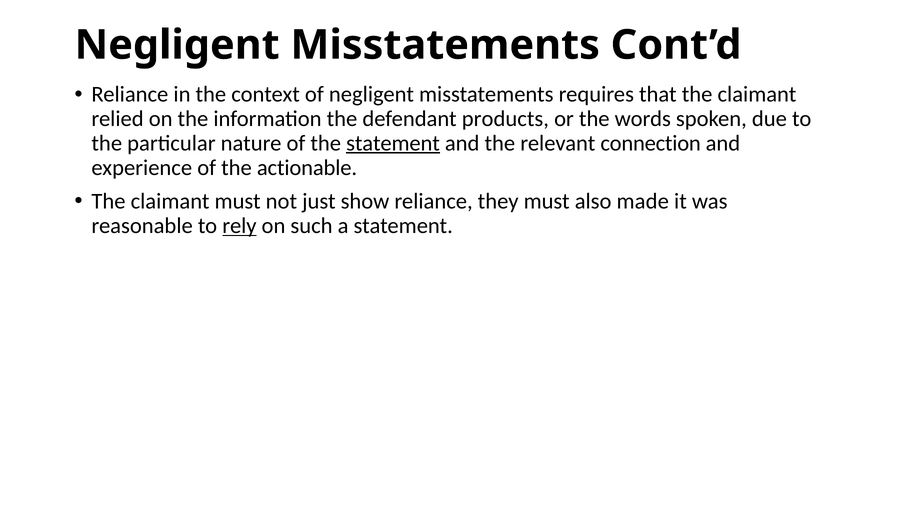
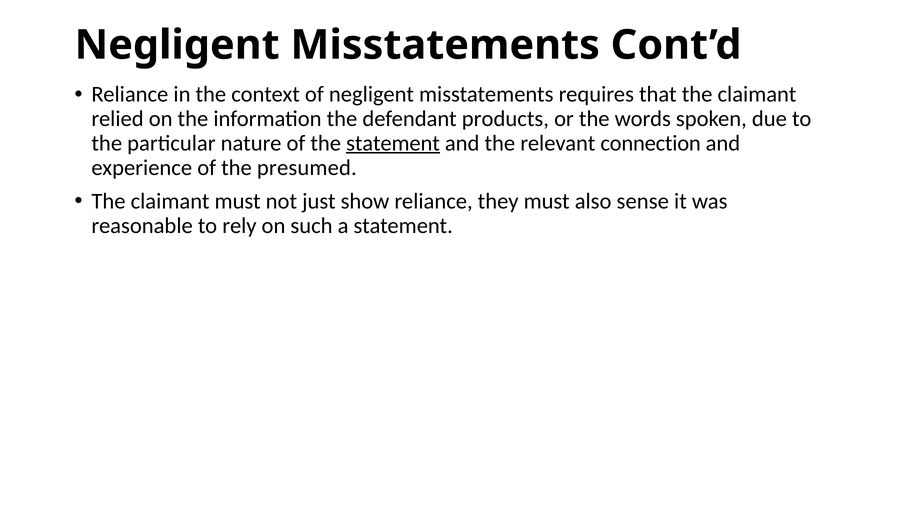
actionable: actionable -> presumed
made: made -> sense
rely underline: present -> none
